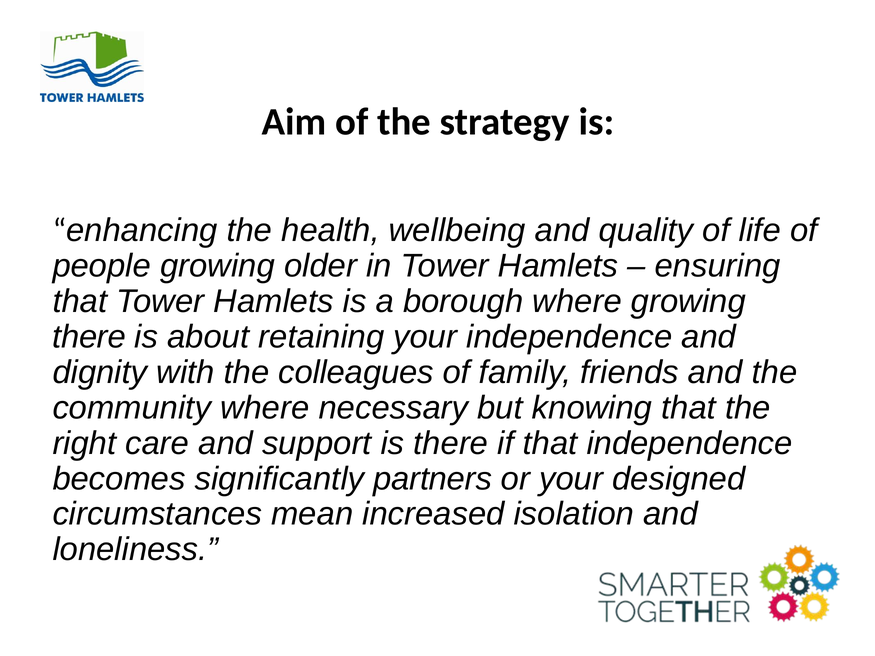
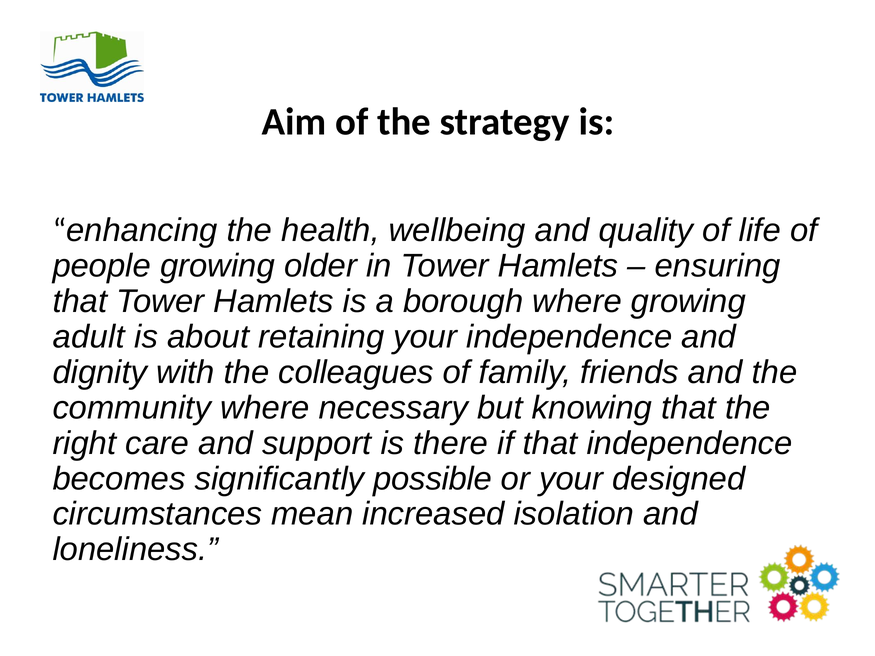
there at (89, 337): there -> adult
partners: partners -> possible
